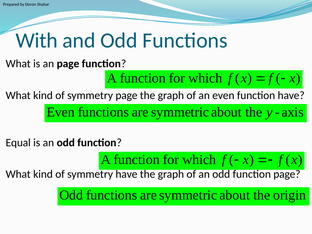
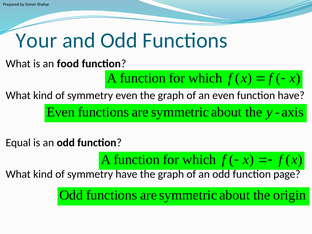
With: With -> Your
an page: page -> food
symmetry page: page -> even
